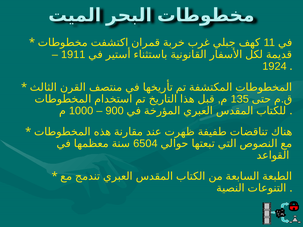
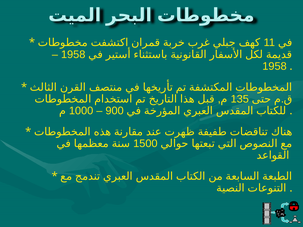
1911 at (73, 54): 1911 -> 1958
1924 at (275, 66): 1924 -> 1958
6504: 6504 -> 1500
